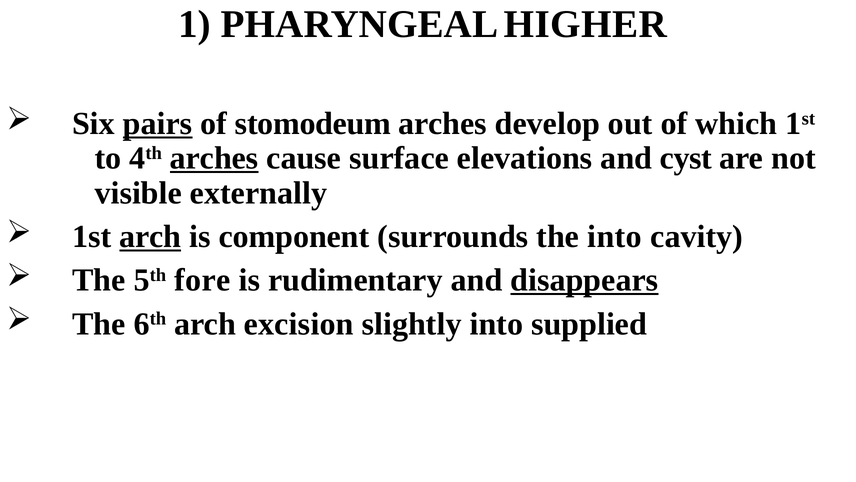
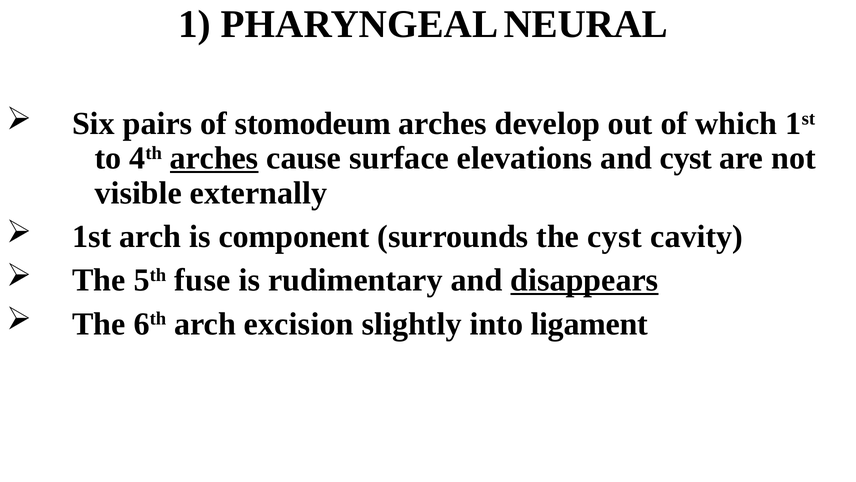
HIGHER: HIGHER -> NEURAL
pairs underline: present -> none
arch at (150, 236) underline: present -> none
the into: into -> cyst
fore: fore -> fuse
supplied: supplied -> ligament
